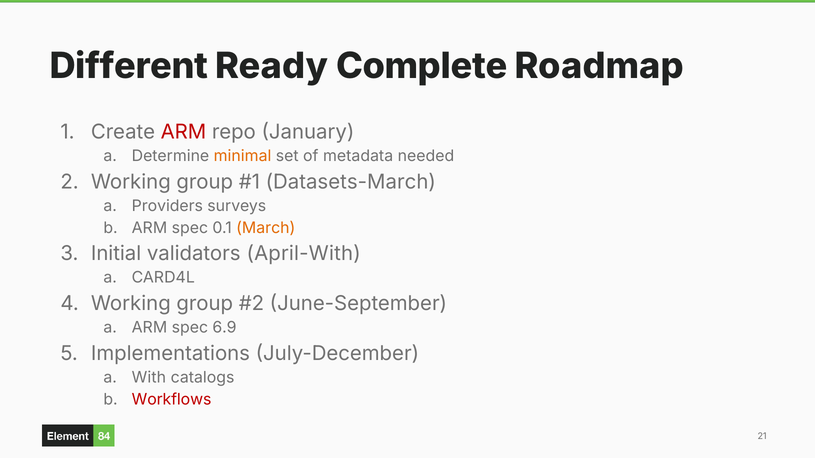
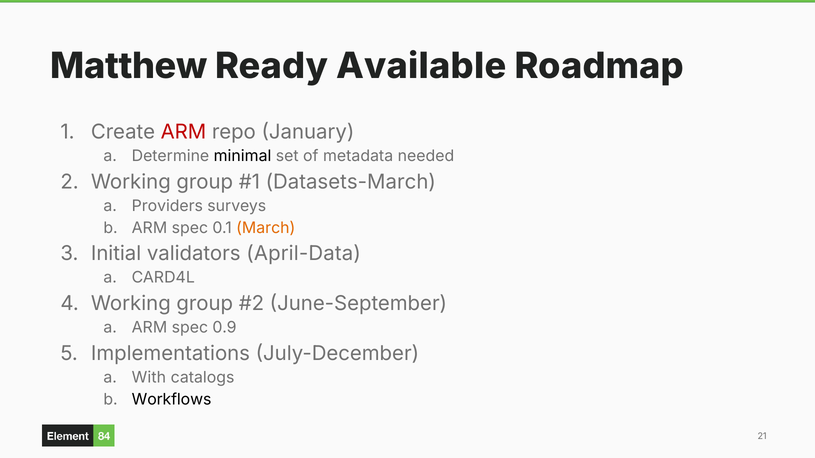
Different: Different -> Matthew
Complete: Complete -> Available
minimal colour: orange -> black
April-With: April-With -> April-Data
6.9: 6.9 -> 0.9
Workflows colour: red -> black
